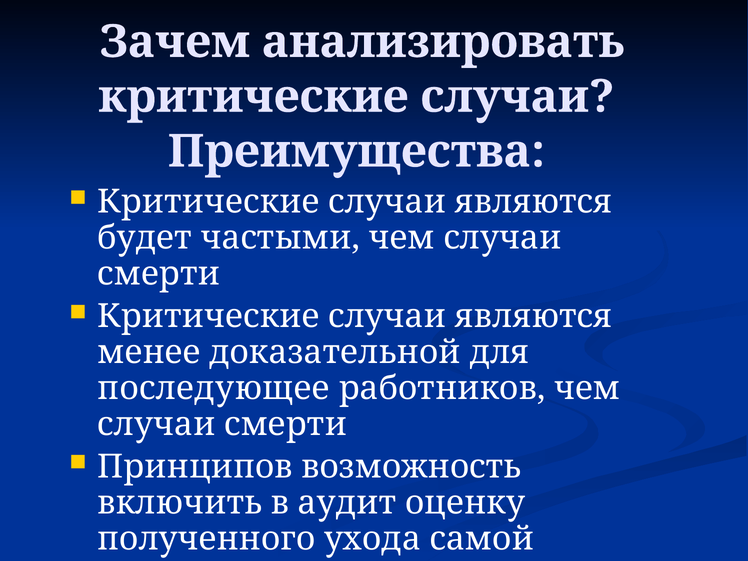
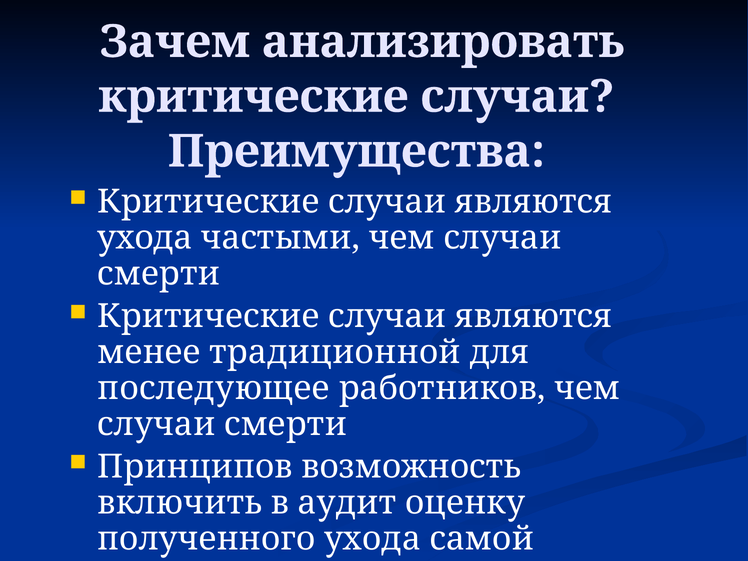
будет at (145, 238): будет -> ухода
доказательной: доказательной -> традиционной
